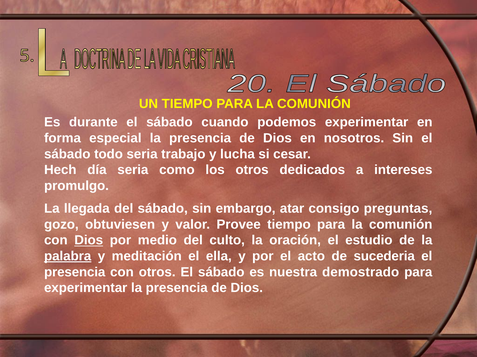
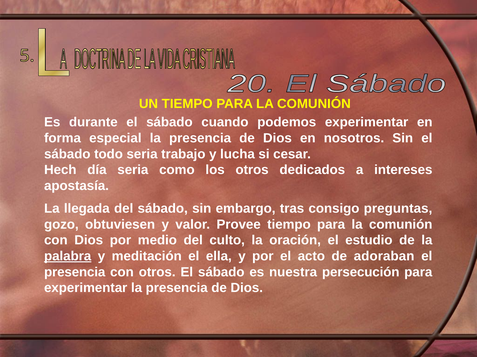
promulgo: promulgo -> apostasía
atar: atar -> tras
Dios at (89, 241) underline: present -> none
sucederia: sucederia -> adoraban
demostrado: demostrado -> persecución
